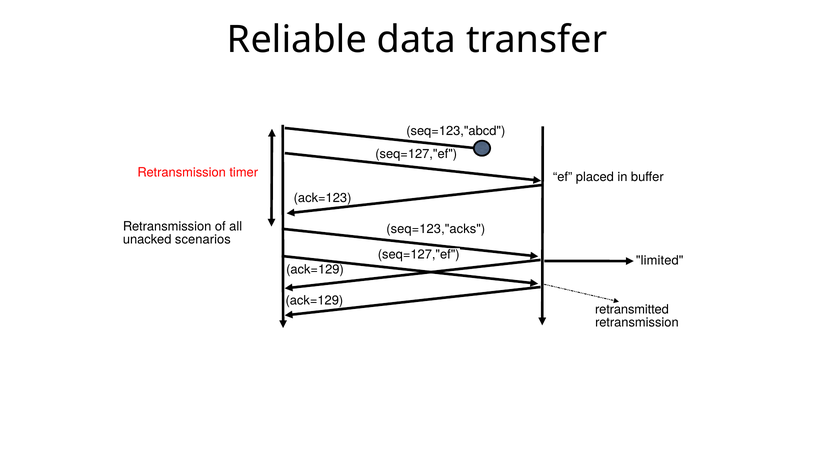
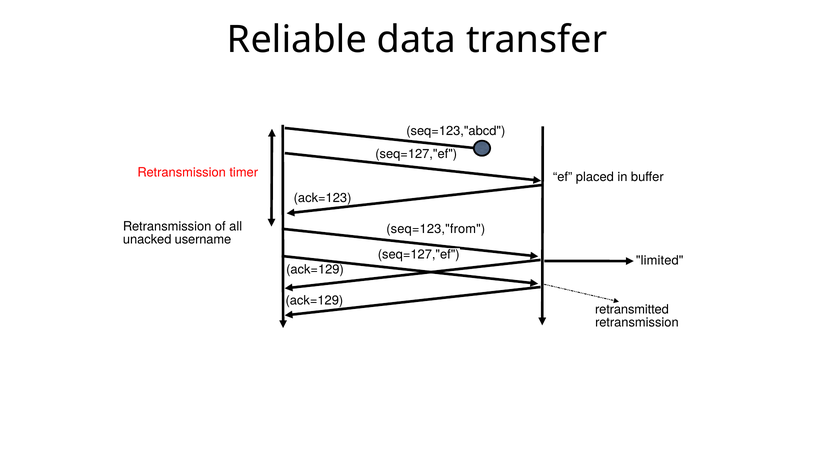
seq=123,"acks: seq=123,"acks -> seq=123,"from
scenarios: scenarios -> username
